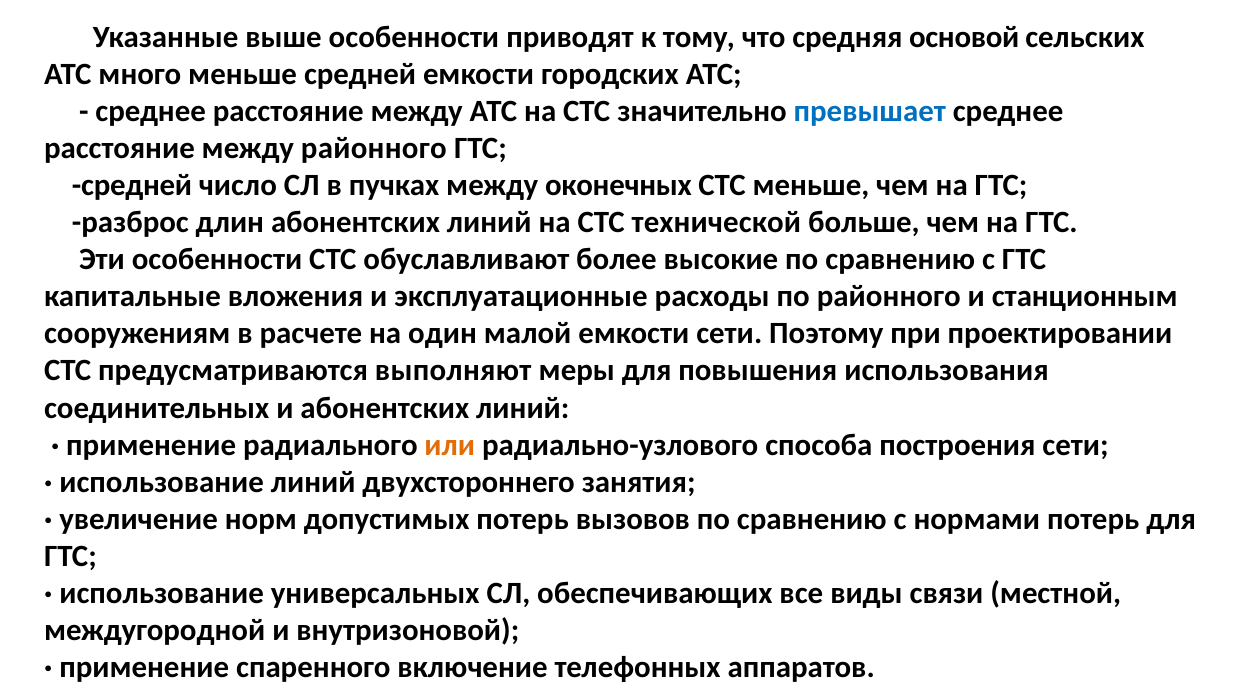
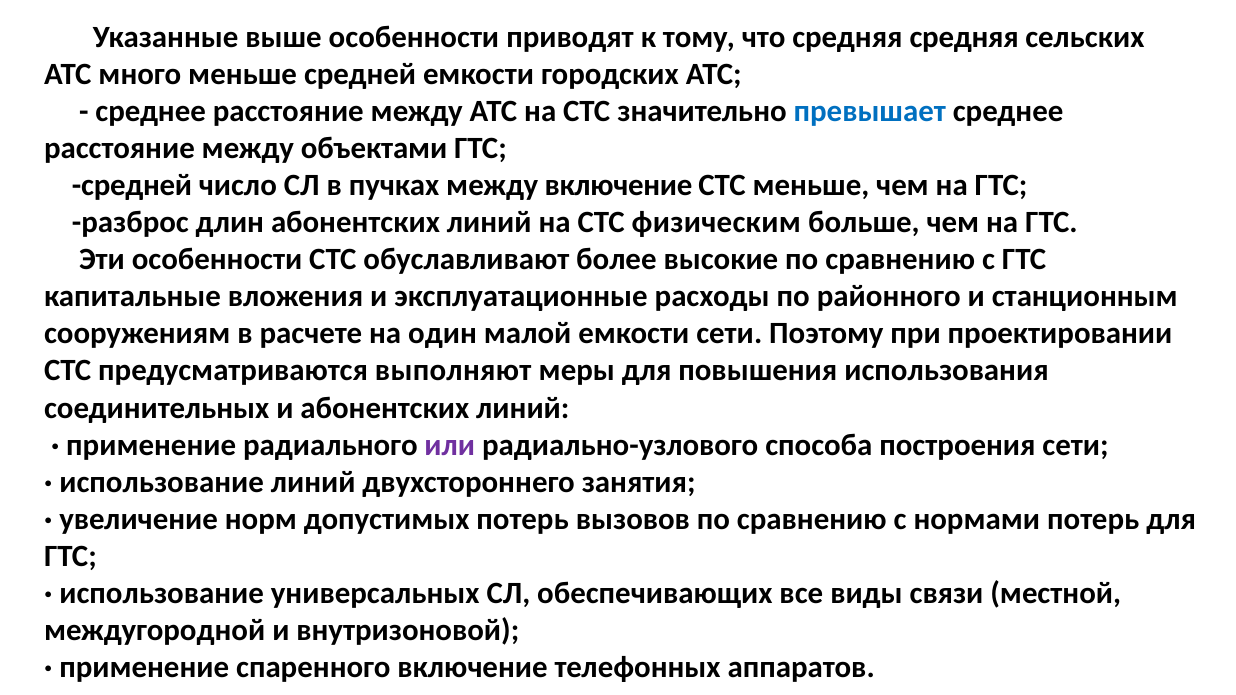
средняя основой: основой -> средняя
между районного: районного -> объектами
между оконечных: оконечных -> включение
технической: технической -> физическим
или colour: orange -> purple
